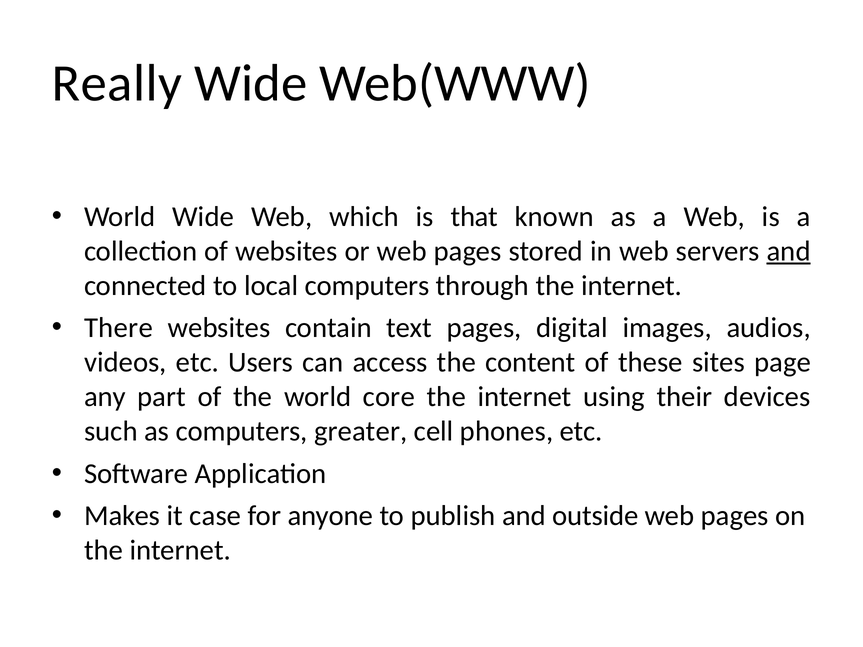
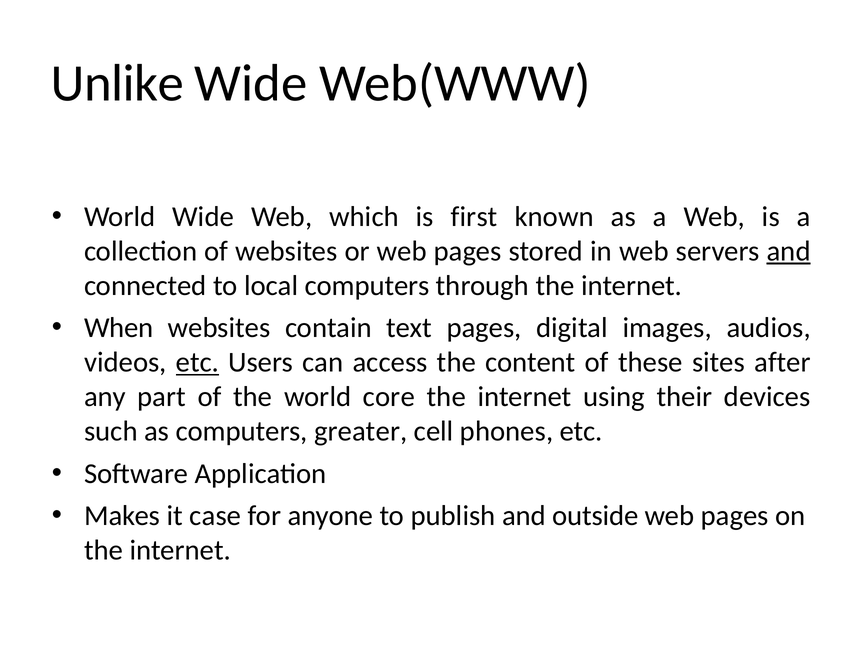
Really: Really -> Unlike
that: that -> first
There: There -> When
etc at (197, 363) underline: none -> present
page: page -> after
